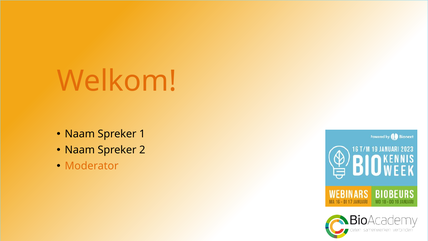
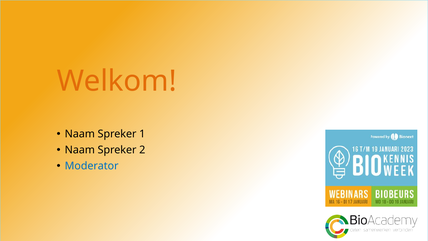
Moderator colour: orange -> blue
